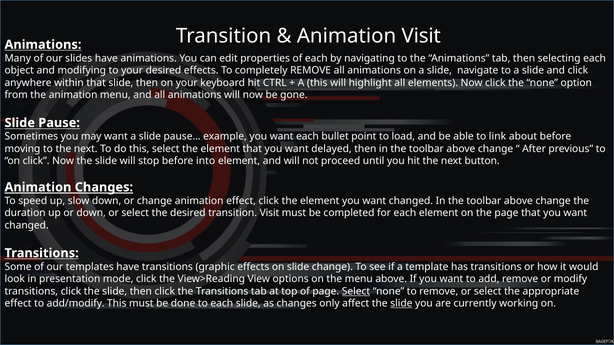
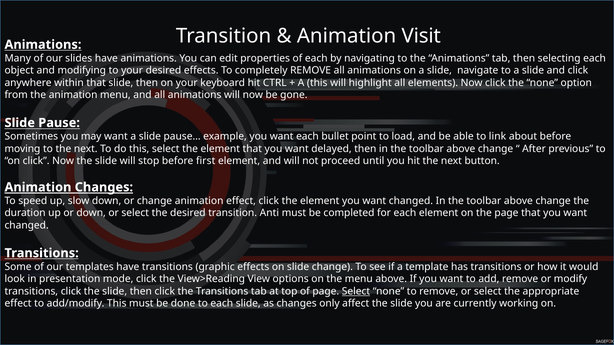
into: into -> first
transition Visit: Visit -> Anti
slide at (401, 304) underline: present -> none
